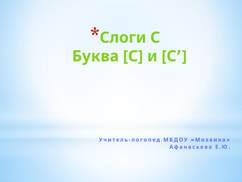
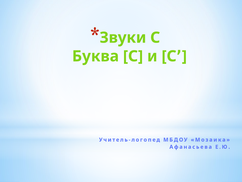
Слоги: Слоги -> Звуки
